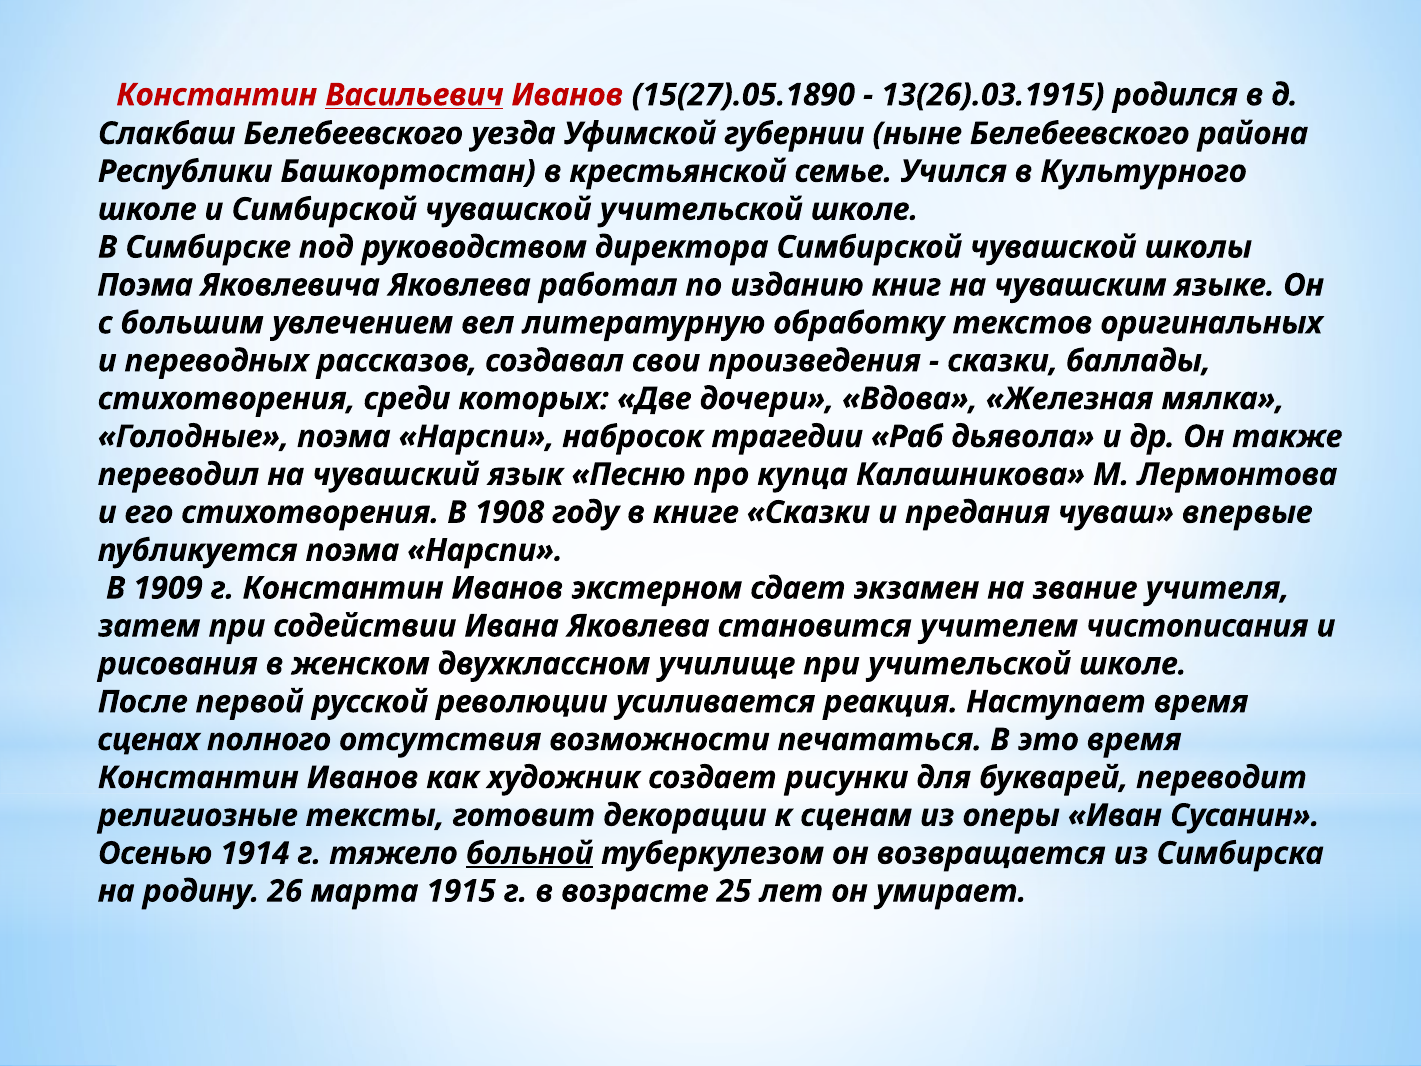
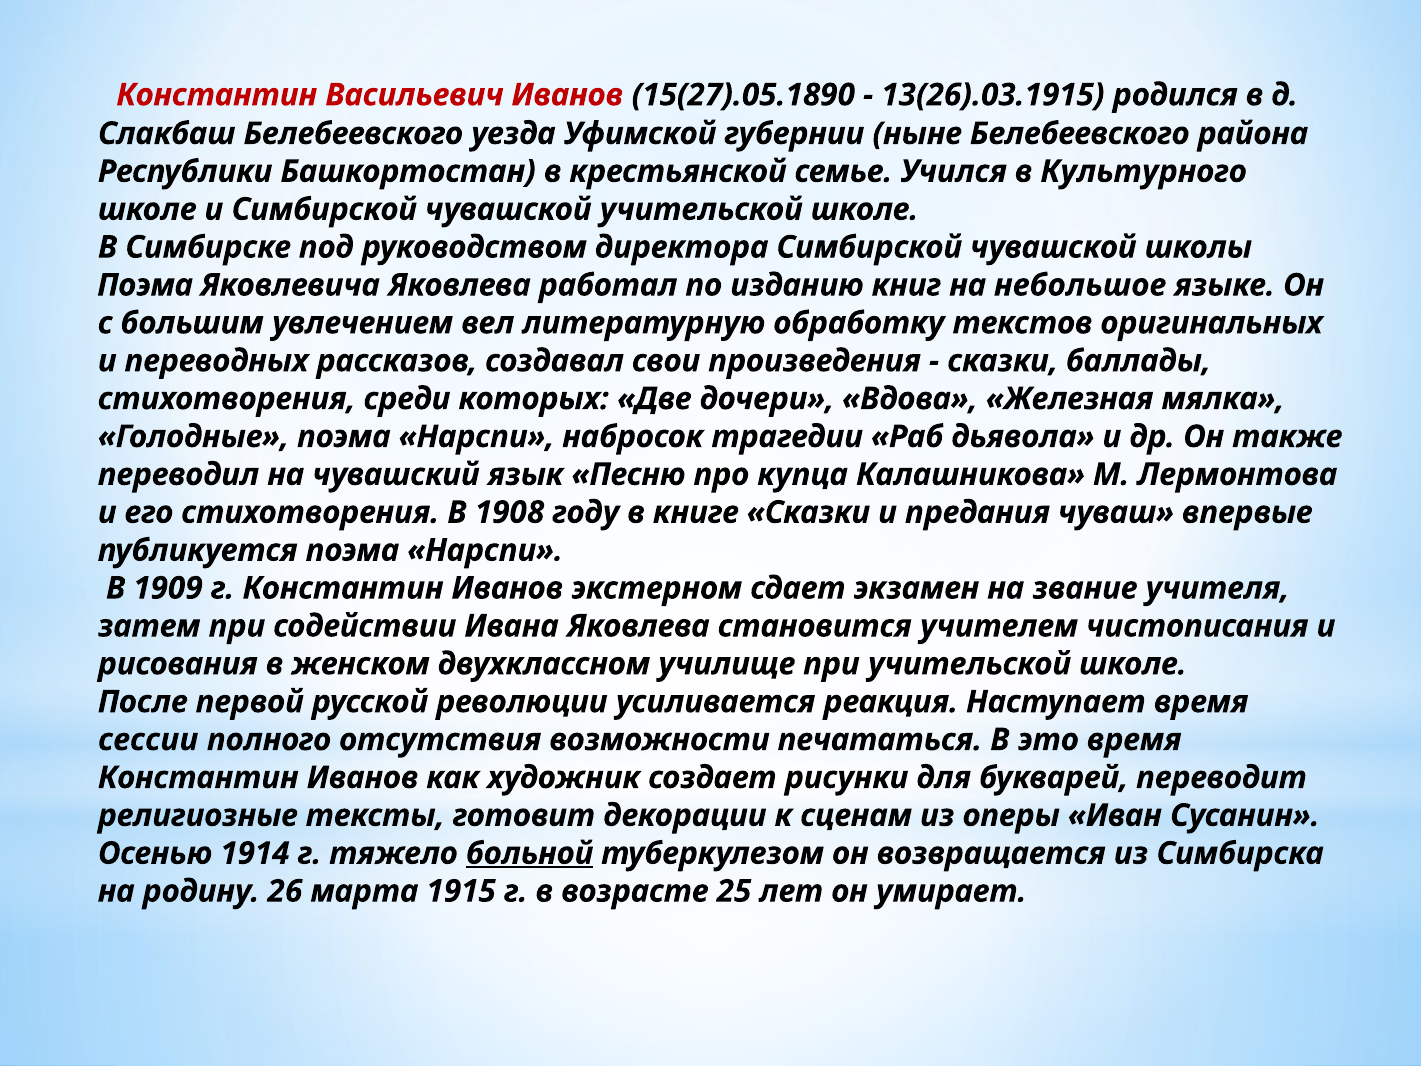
Васильевич underline: present -> none
чувашским: чувашским -> небольшое
сценах: сценах -> сессии
